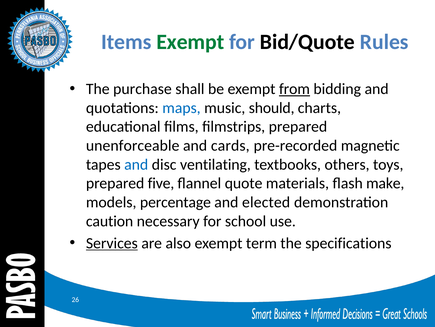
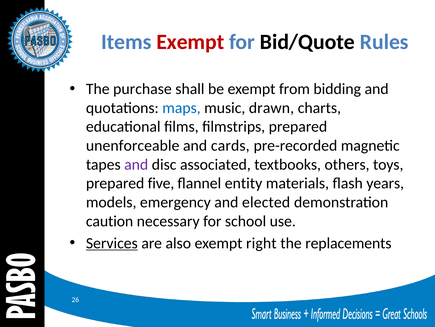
Exempt at (190, 42) colour: green -> red
from underline: present -> none
should: should -> drawn
and at (136, 164) colour: blue -> purple
ventilating: ventilating -> associated
quote: quote -> entity
make: make -> years
percentage: percentage -> emergency
term: term -> right
specifications: specifications -> replacements
